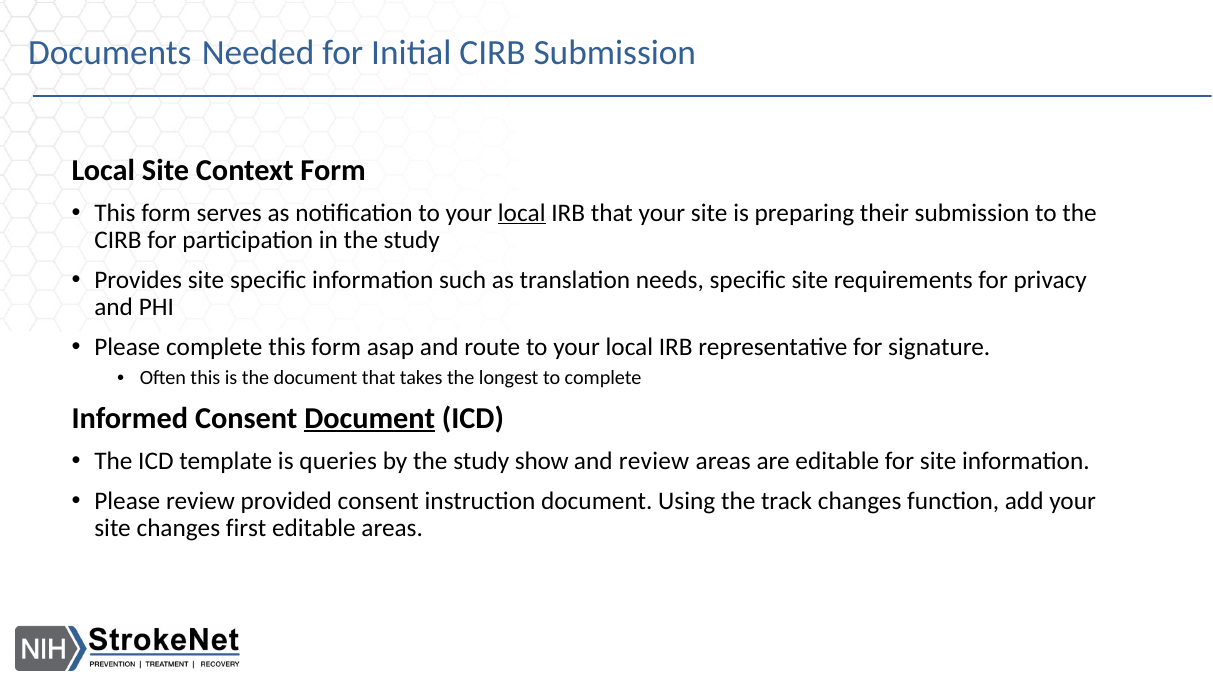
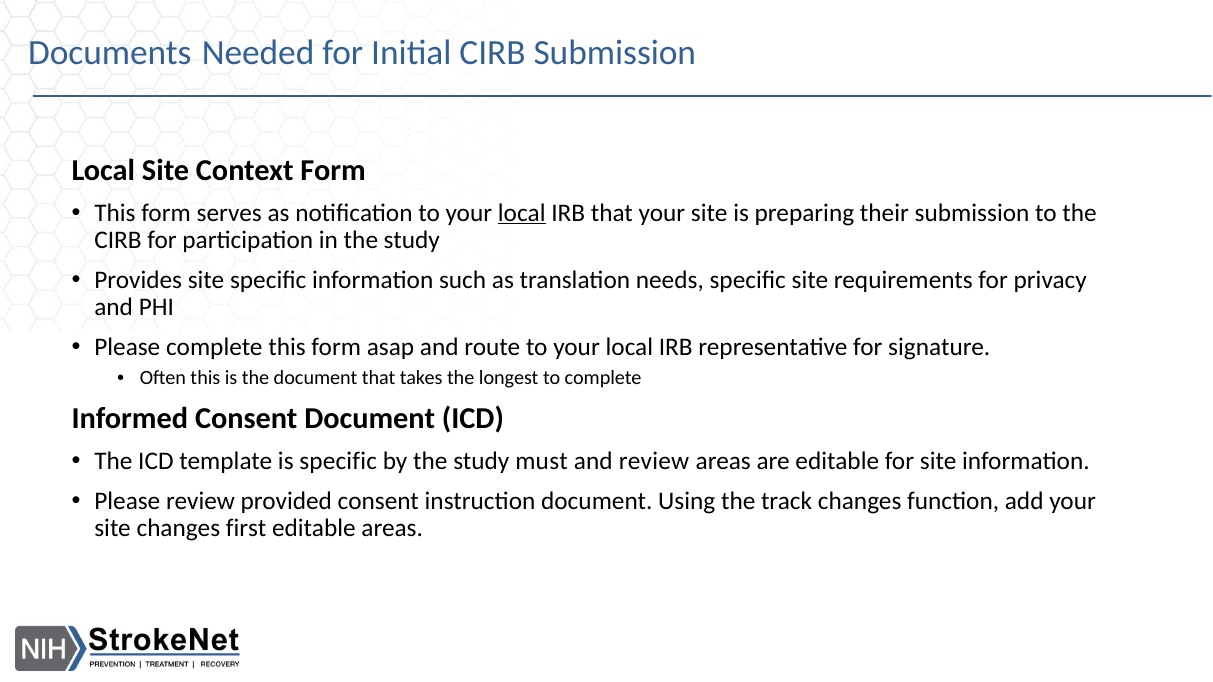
Document at (370, 418) underline: present -> none
is queries: queries -> specific
show: show -> must
